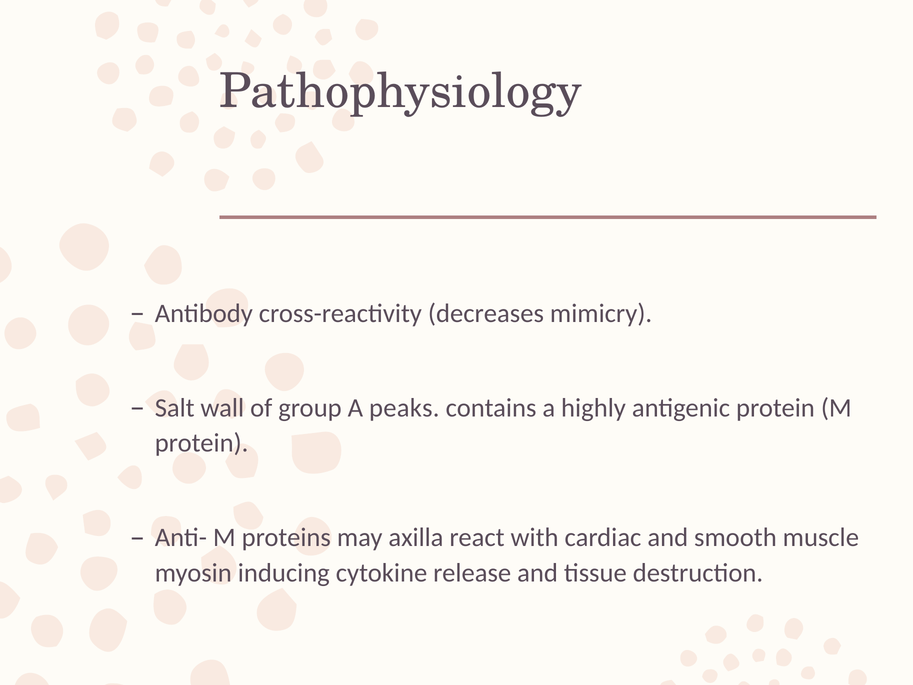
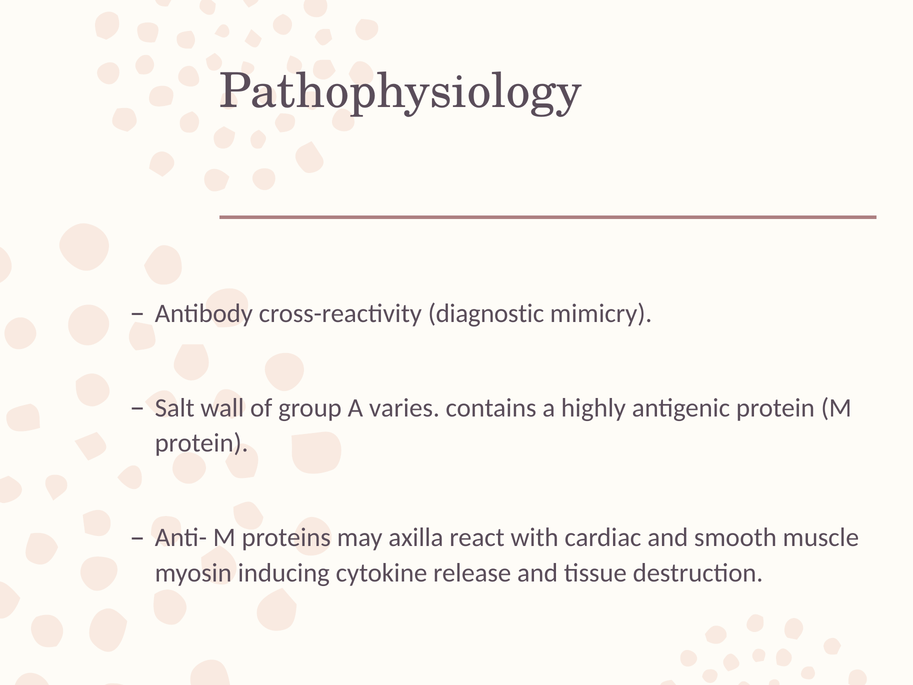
decreases: decreases -> diagnostic
peaks: peaks -> varies
